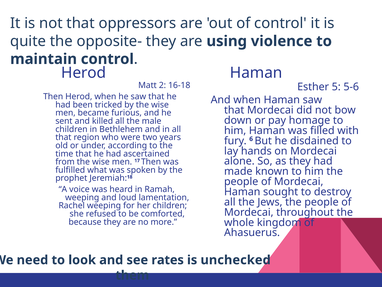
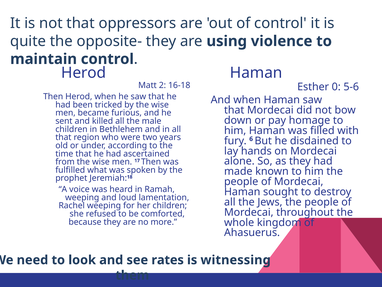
5: 5 -> 0
unchecked: unchecked -> witnessing
